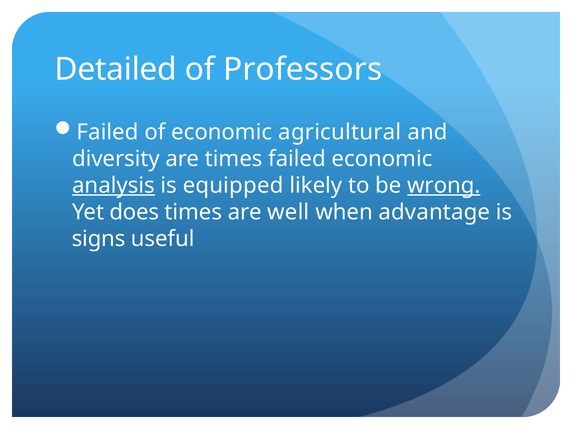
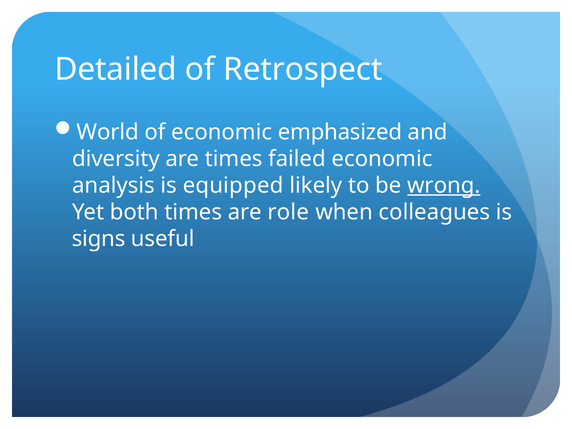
Professors: Professors -> Retrospect
Failed at (108, 132): Failed -> World
agricultural: agricultural -> emphasized
analysis underline: present -> none
does: does -> both
well: well -> role
advantage: advantage -> colleagues
